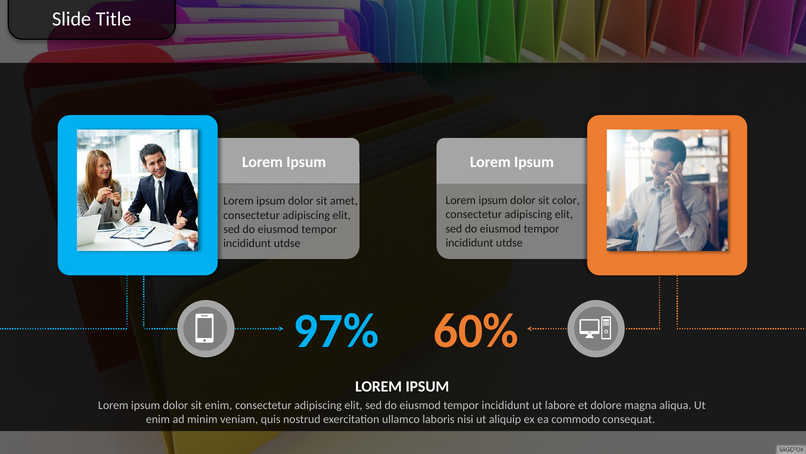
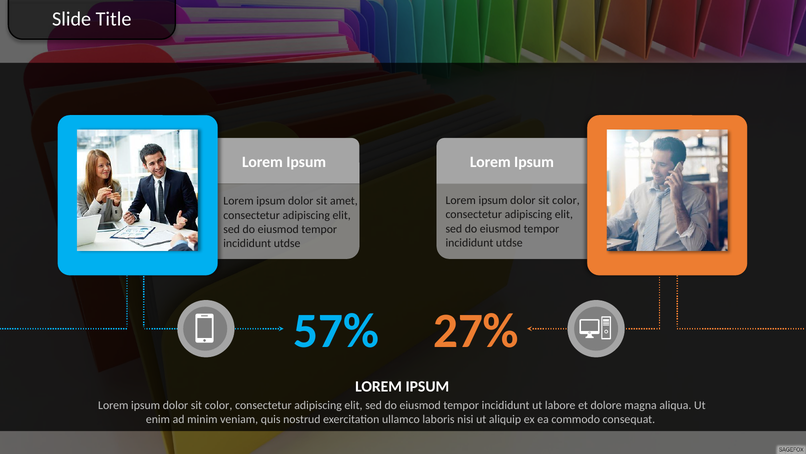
97%: 97% -> 57%
60%: 60% -> 27%
enim at (219, 405): enim -> color
